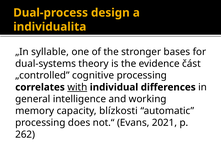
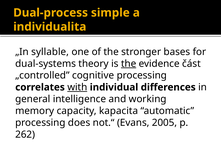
design: design -> simple
the at (129, 64) underline: none -> present
blízkosti: blízkosti -> kapacita
2021: 2021 -> 2005
